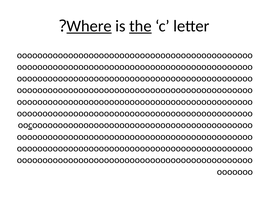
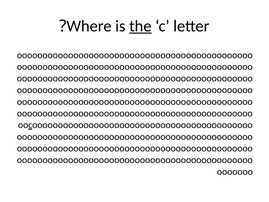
Where underline: present -> none
